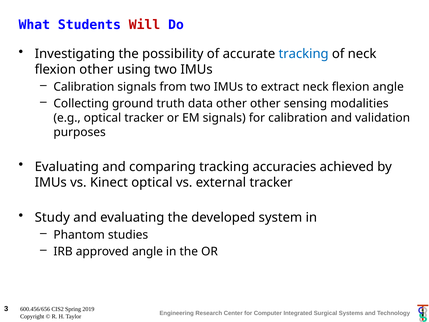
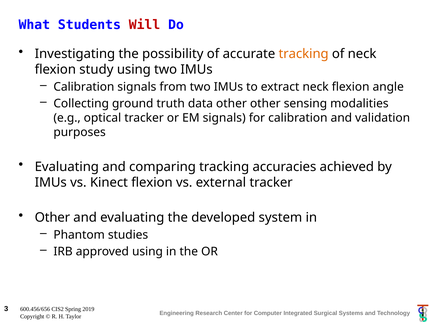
tracking at (304, 54) colour: blue -> orange
flexion other: other -> study
Kinect optical: optical -> flexion
Study at (52, 217): Study -> Other
approved angle: angle -> using
